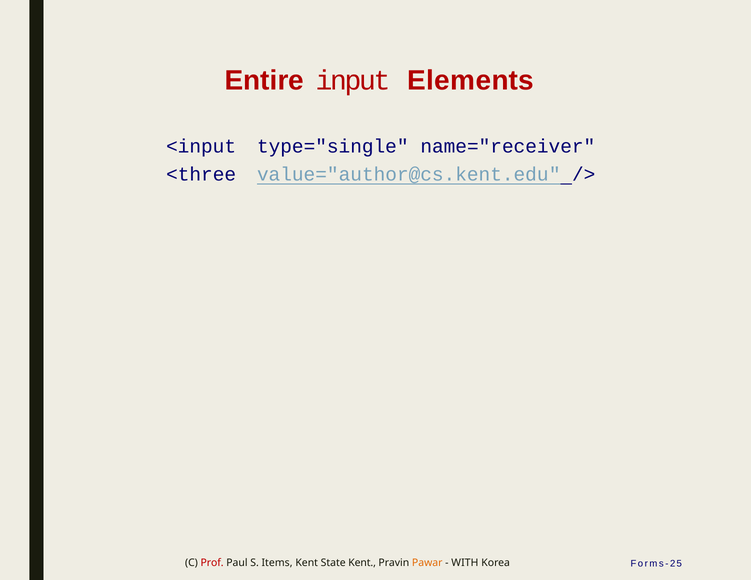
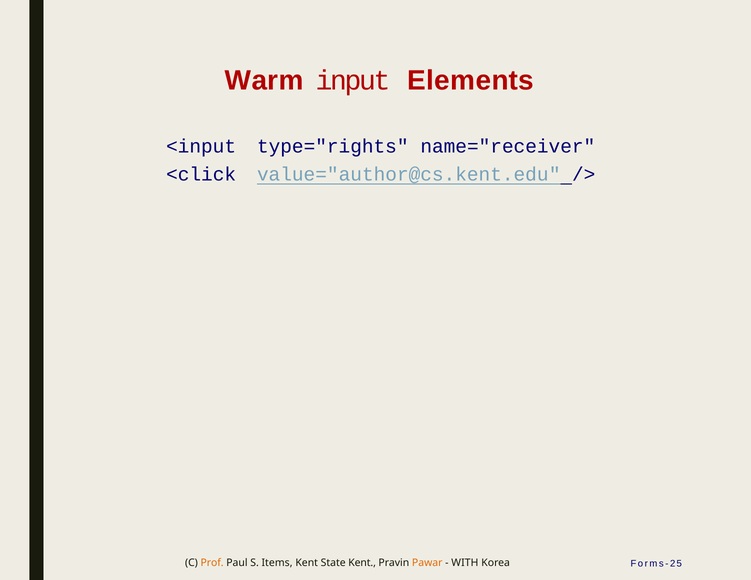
Entire: Entire -> Warm
type="single: type="single -> type="rights
<three: <three -> <click
Prof colour: red -> orange
